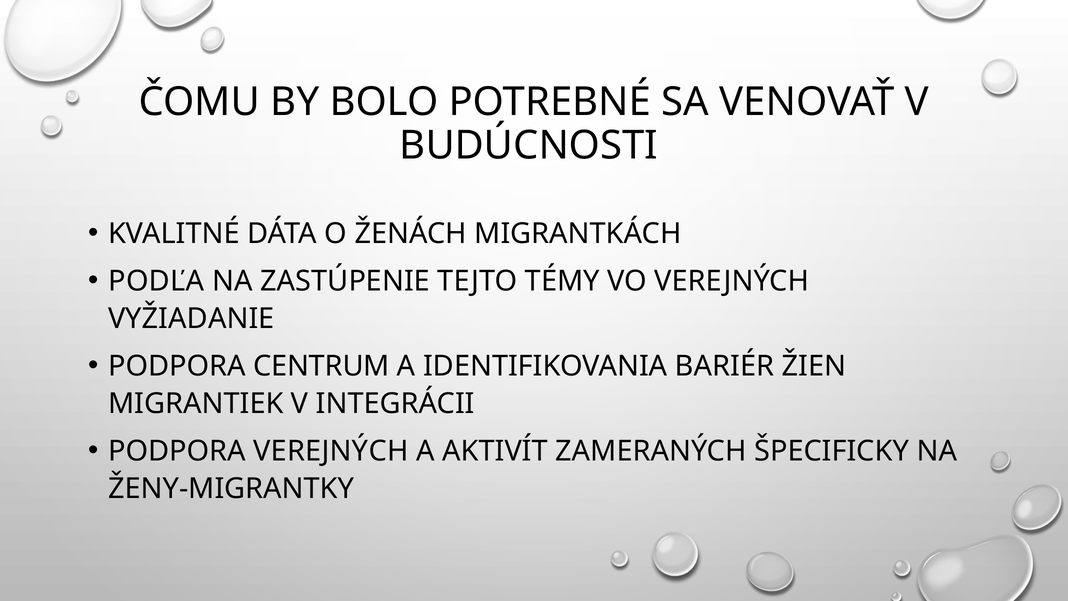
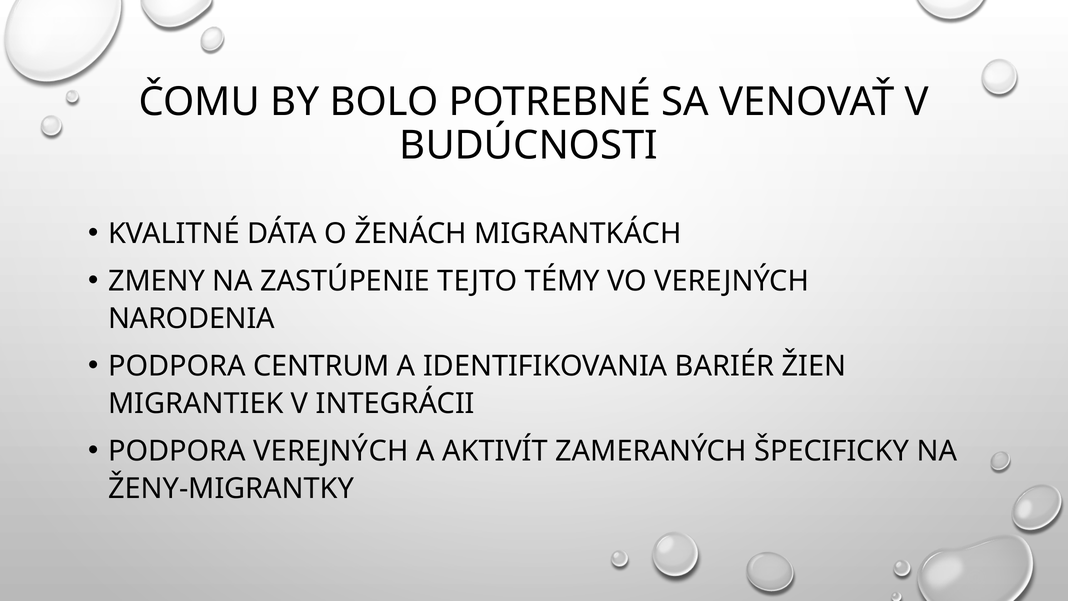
PODĽA: PODĽA -> ZMENY
VYŽIADANIE: VYŽIADANIE -> NARODENIA
